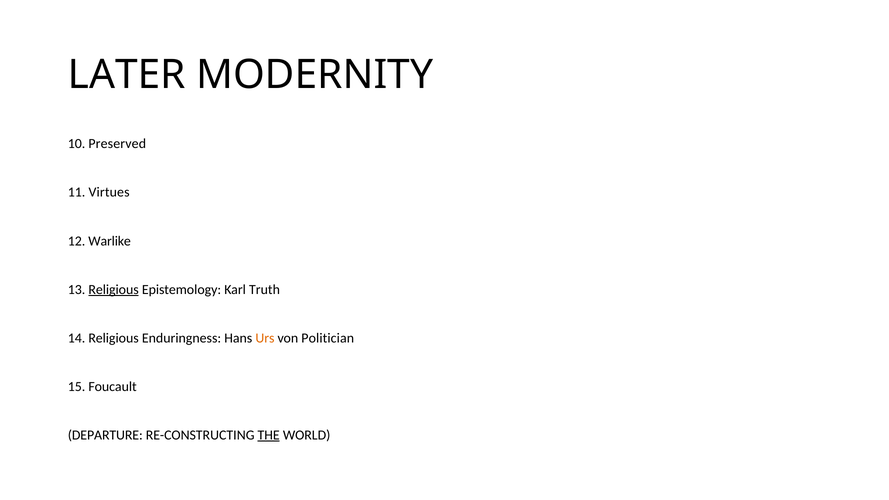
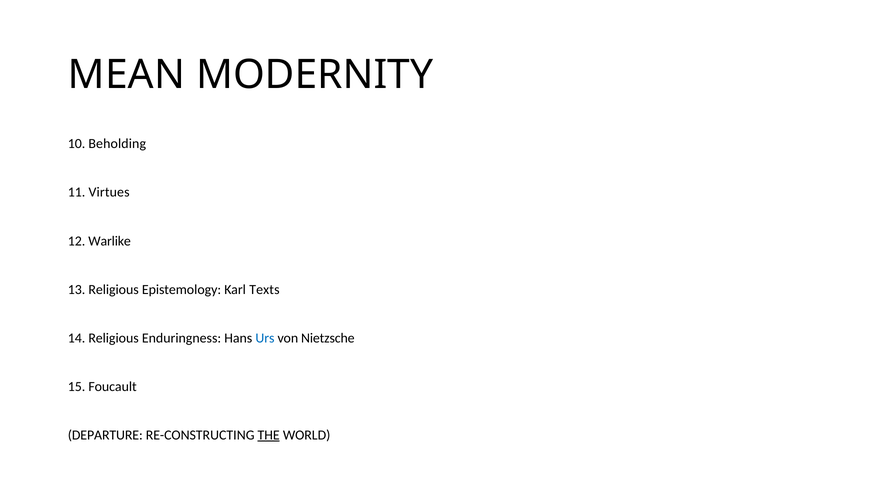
LATER: LATER -> MEAN
Preserved: Preserved -> Beholding
Religious at (114, 290) underline: present -> none
Truth: Truth -> Texts
Urs colour: orange -> blue
Politician: Politician -> Nietzsche
